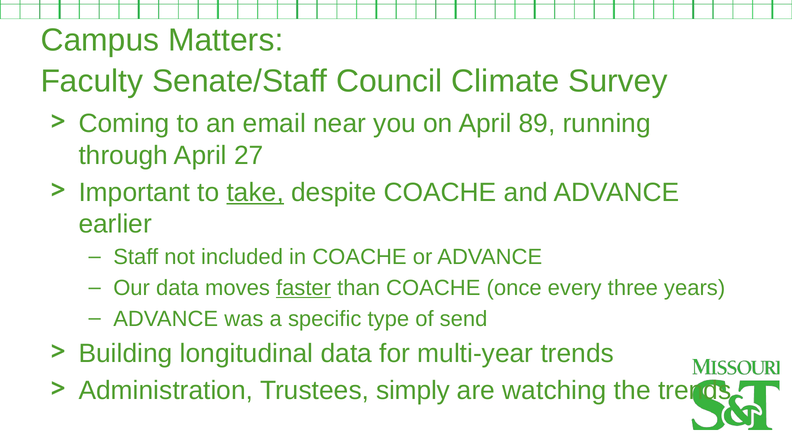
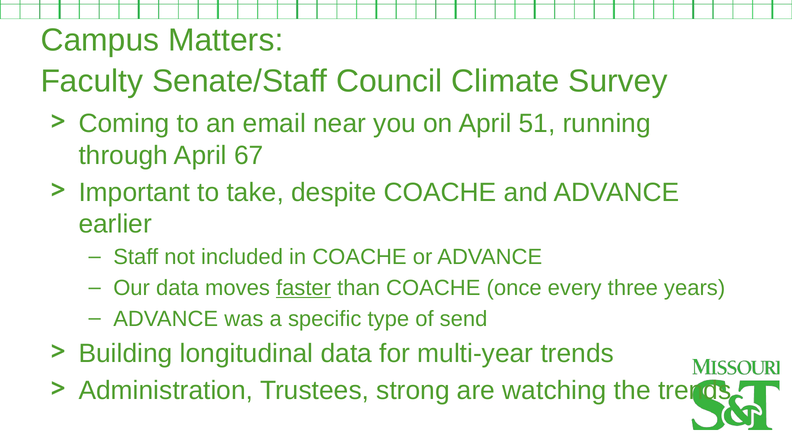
89: 89 -> 51
27: 27 -> 67
take underline: present -> none
simply: simply -> strong
